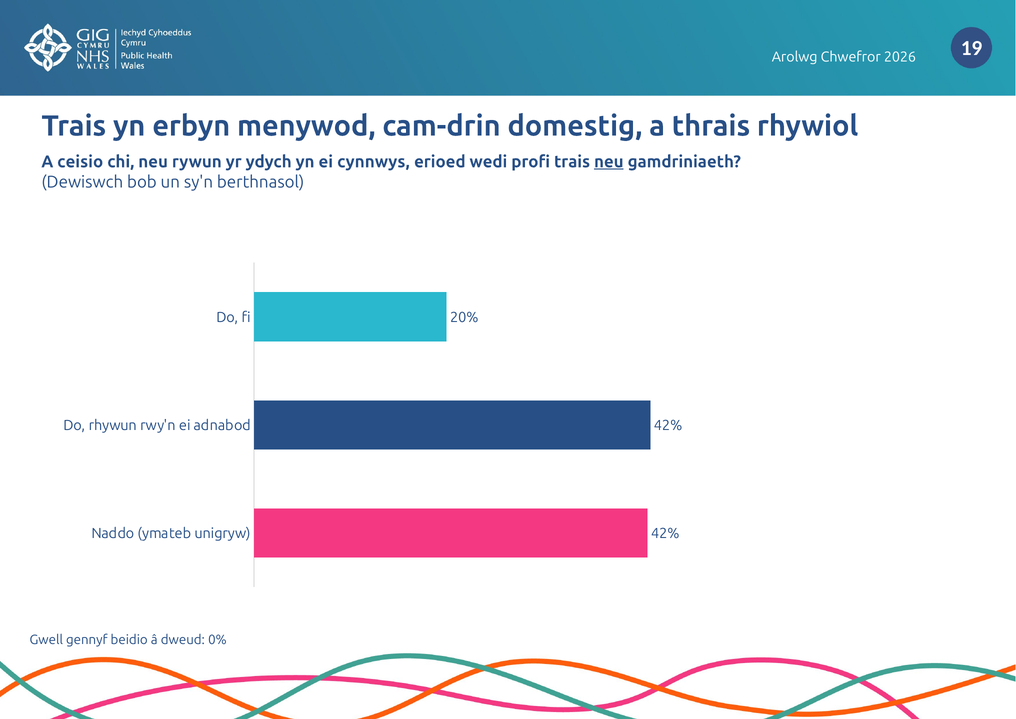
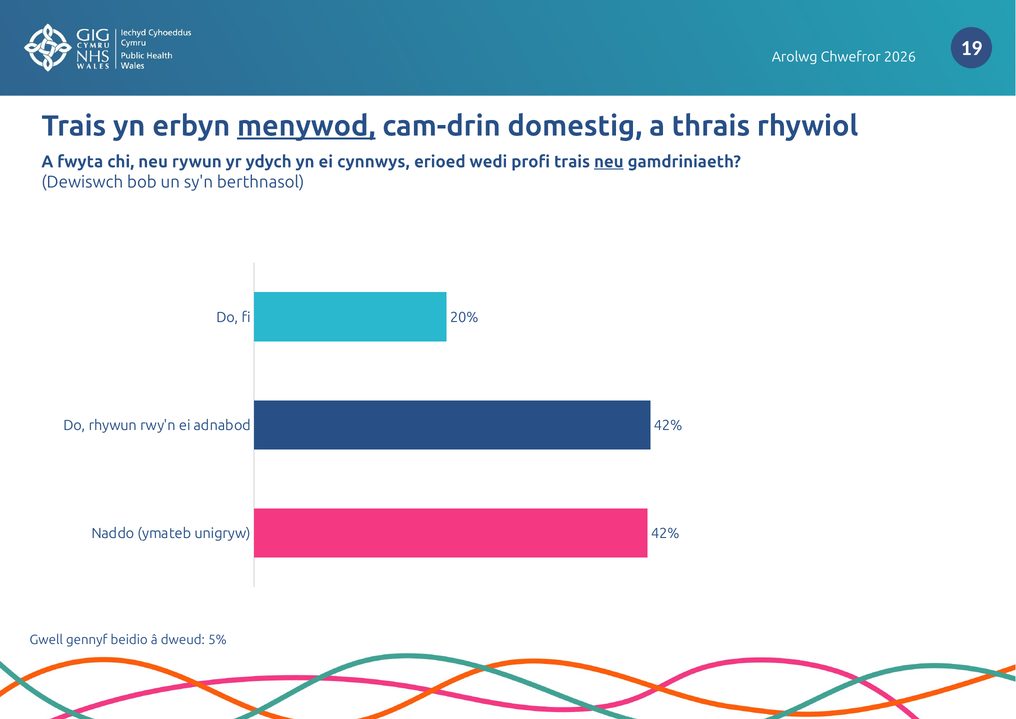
menywod underline: none -> present
ceisio: ceisio -> fwyta
0%: 0% -> 5%
